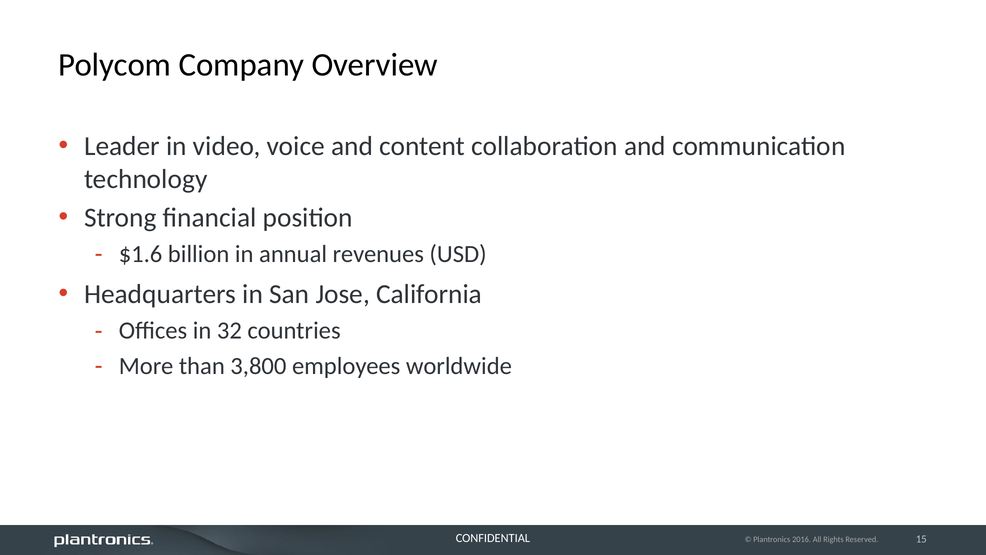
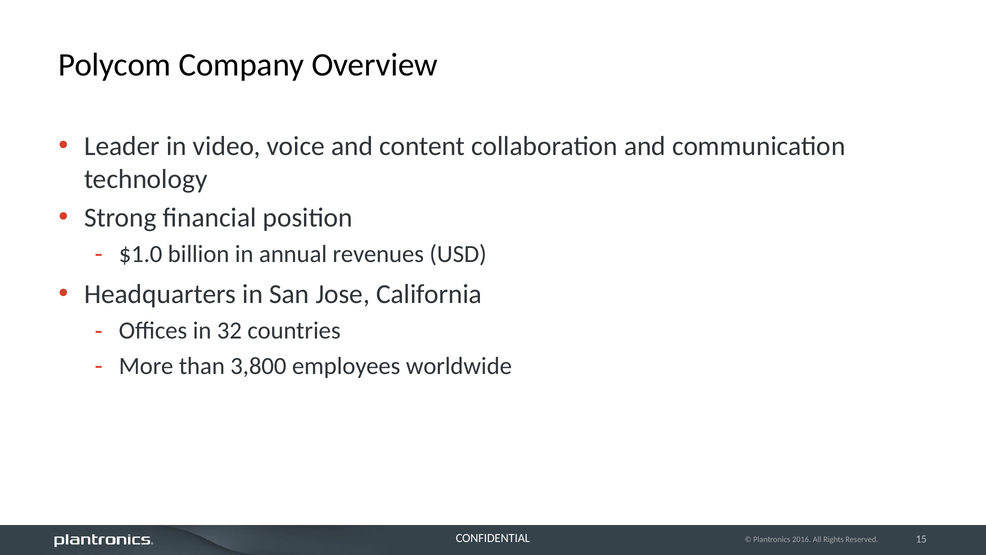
$1.6: $1.6 -> $1.0
